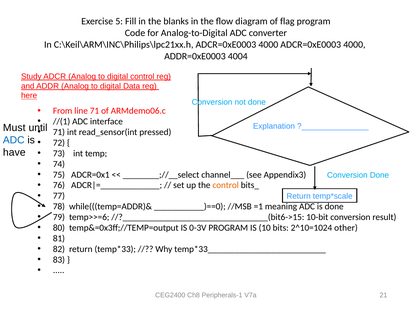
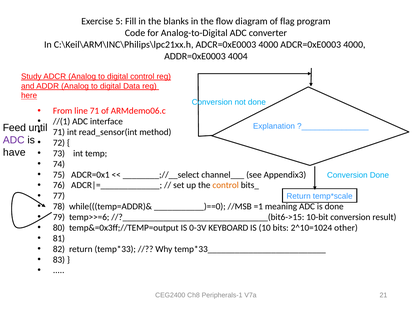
Must: Must -> Feed
pressed: pressed -> method
ADC at (14, 140) colour: blue -> purple
0-3V PROGRAM: PROGRAM -> KEYBOARD
